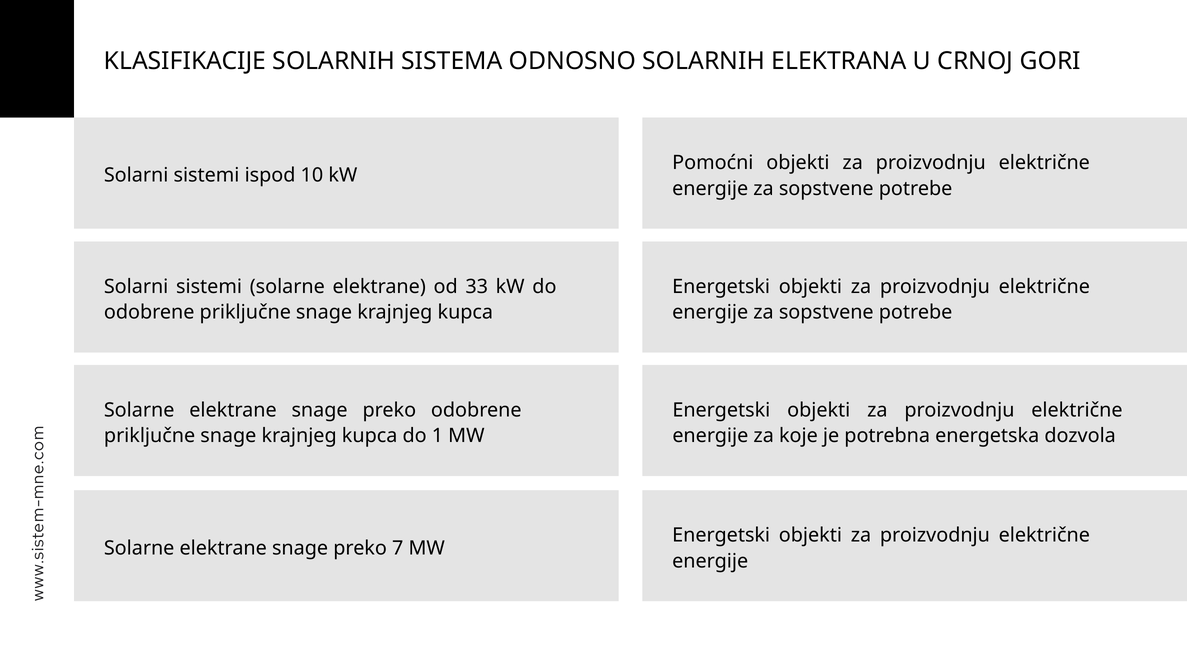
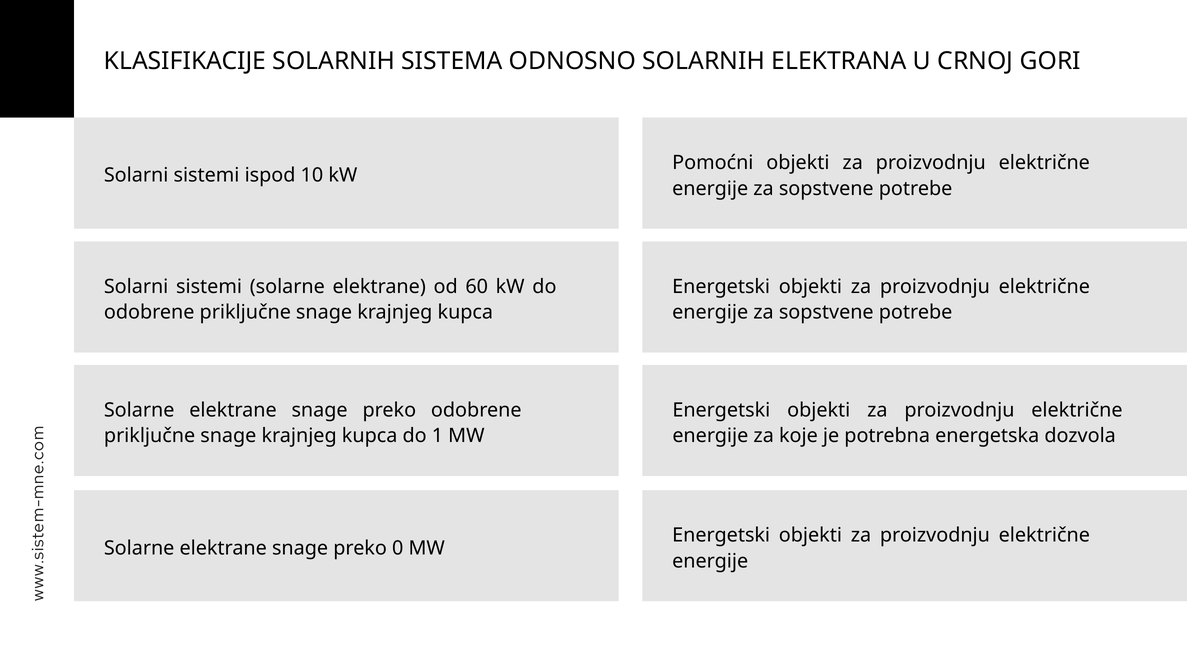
33: 33 -> 60
7: 7 -> 0
